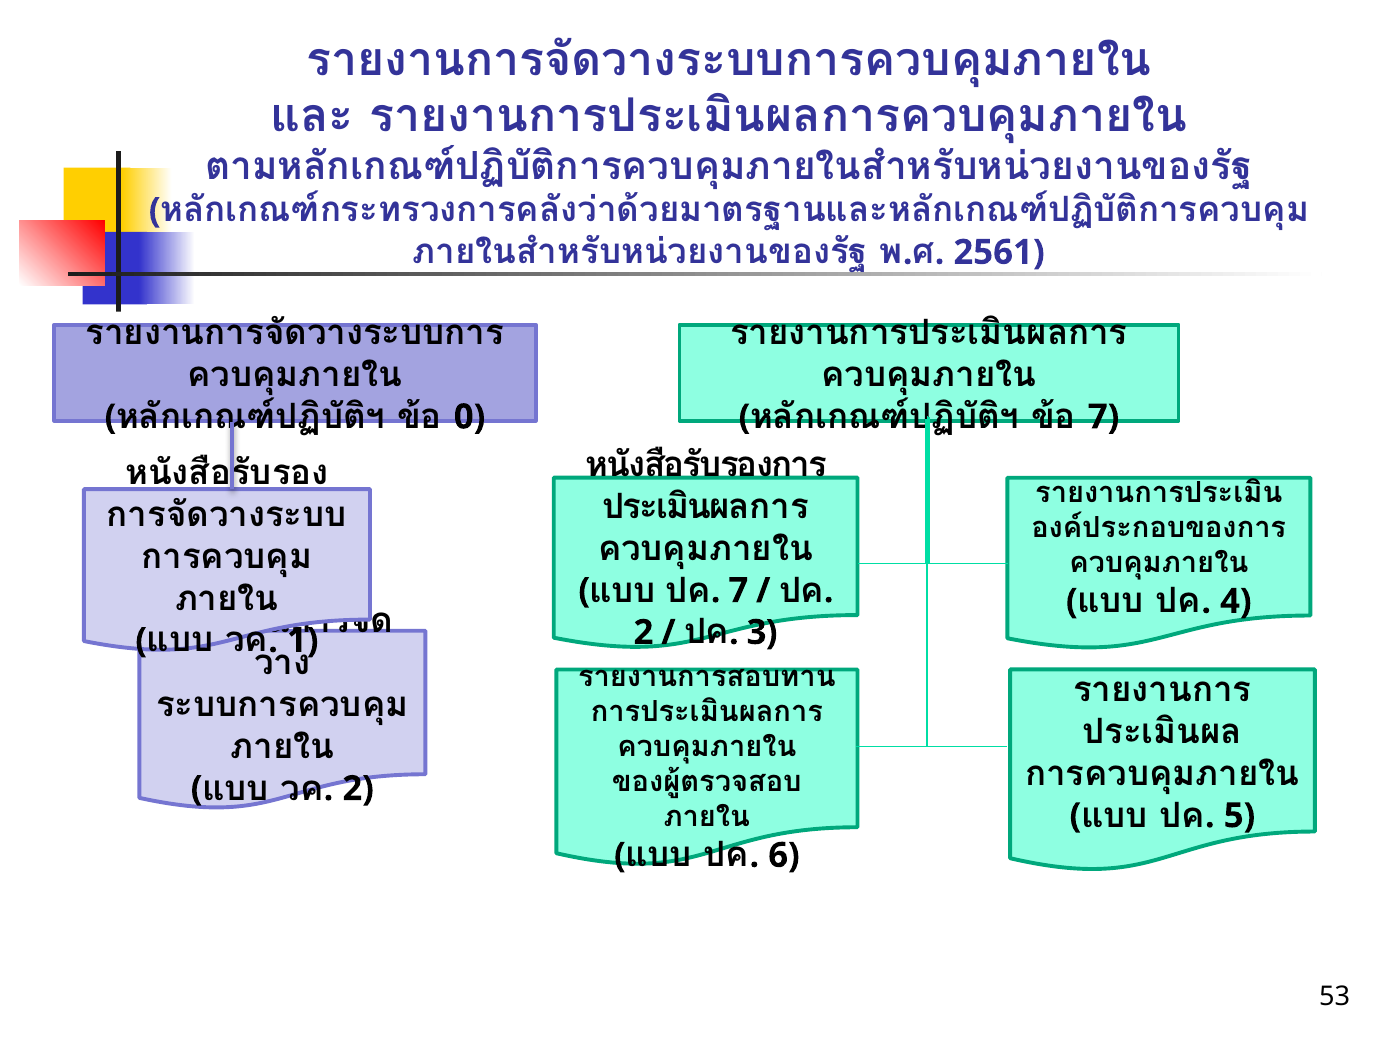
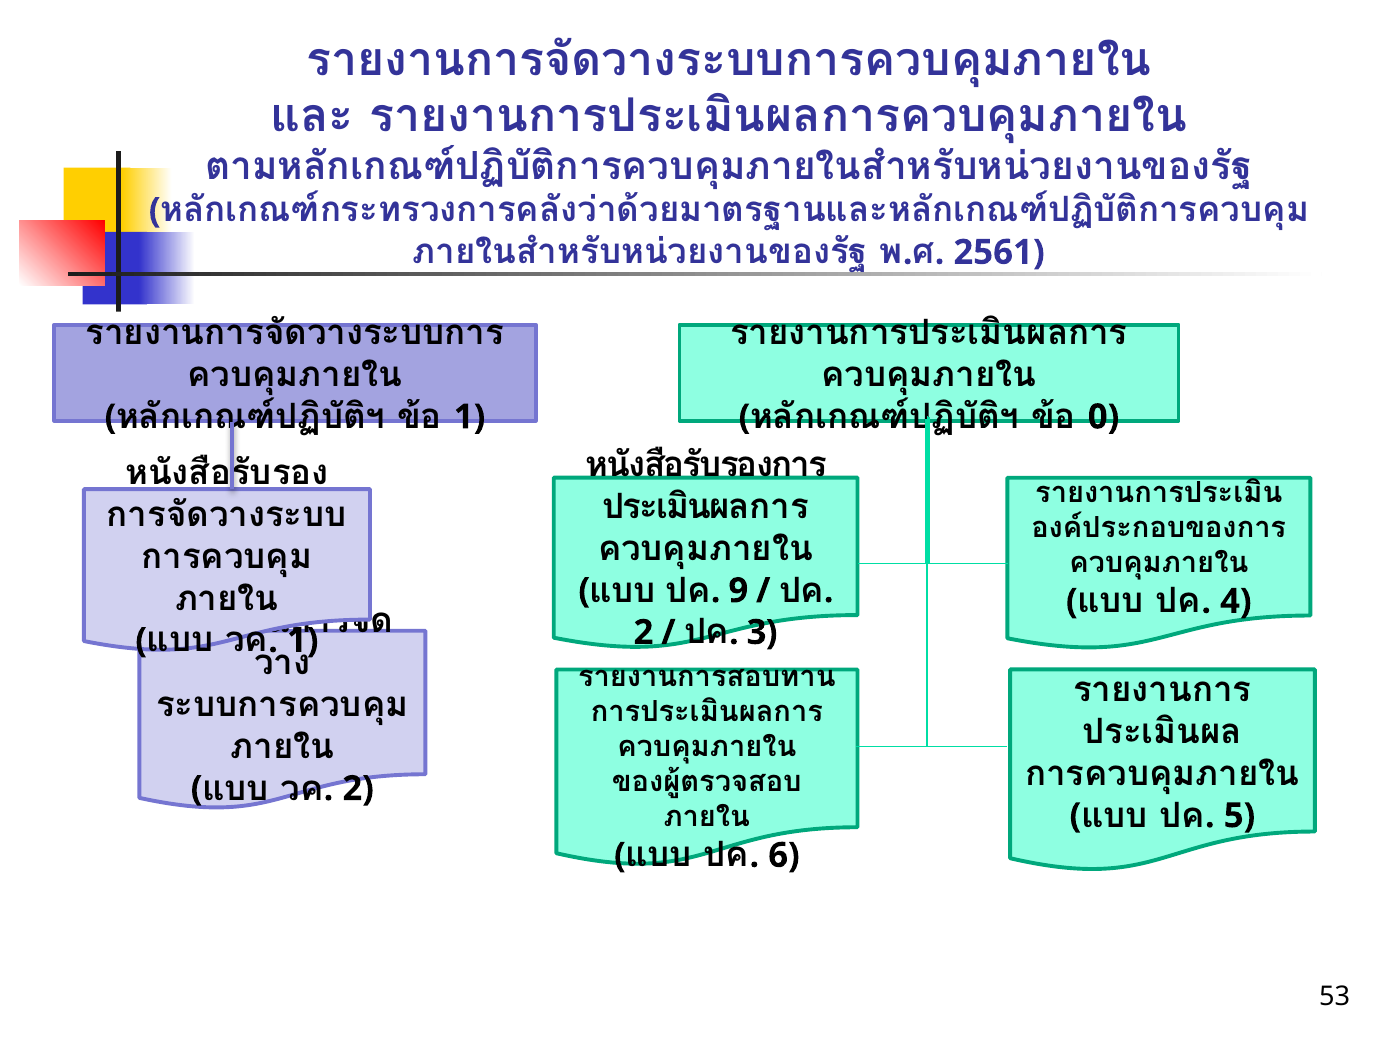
0 at (470, 417): 0 -> 1
7 at (1104, 417): 7 -> 0
7 at (738, 590): 7 -> 9
